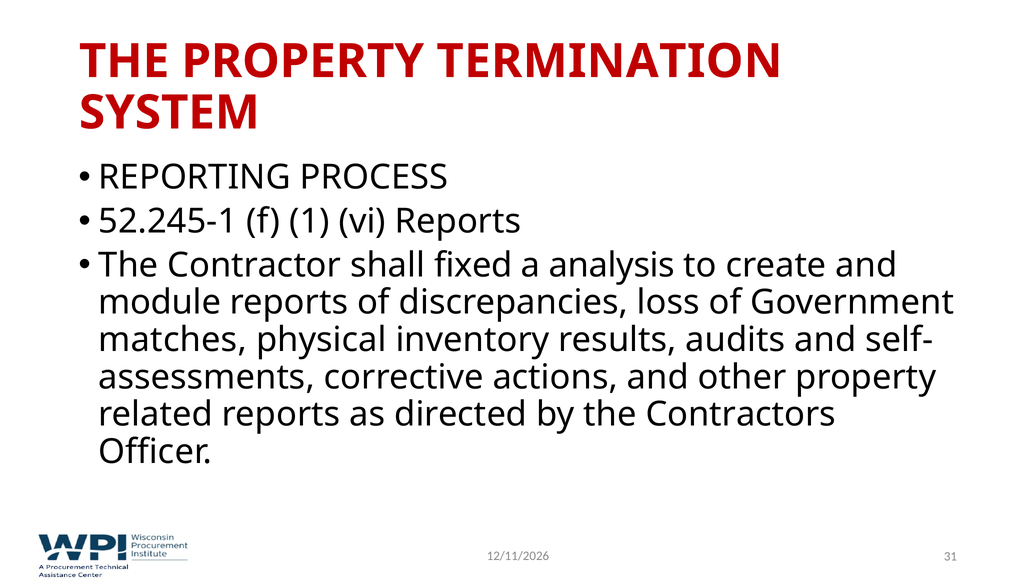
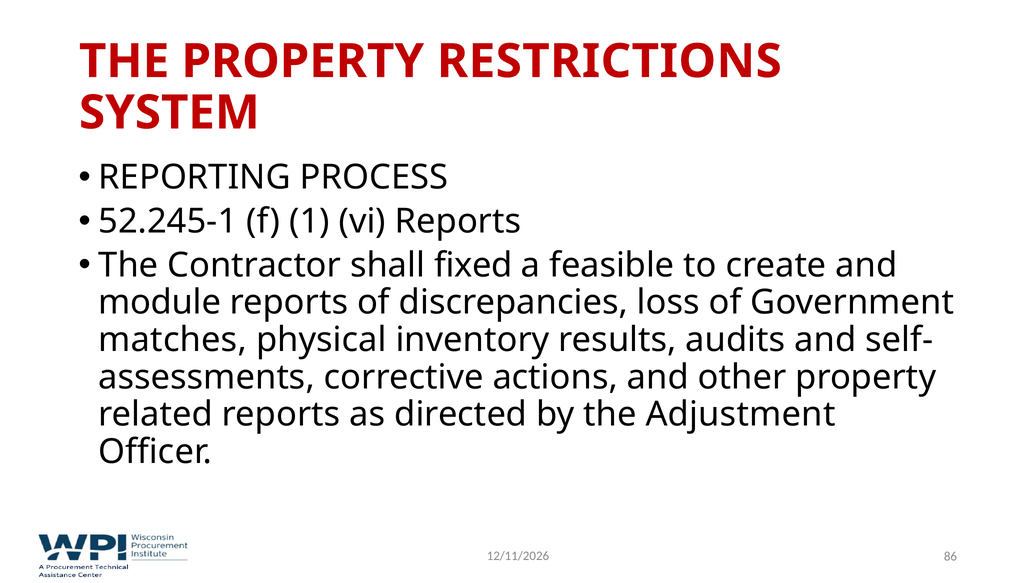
TERMINATION: TERMINATION -> RESTRICTIONS
analysis: analysis -> feasible
Contractors: Contractors -> Adjustment
31: 31 -> 86
